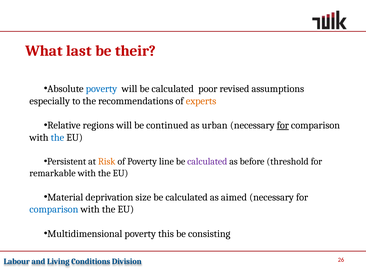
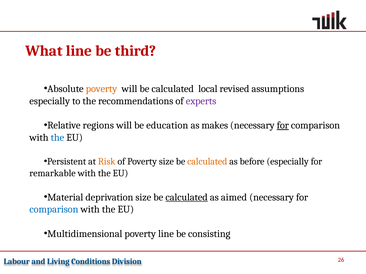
What last: last -> line
their: their -> third
poverty at (101, 89) colour: blue -> orange
poor: poor -> local
experts colour: orange -> purple
continued: continued -> education
urban: urban -> makes
Poverty line: line -> size
calculated at (207, 162) colour: purple -> orange
before threshold: threshold -> especially
calculated at (187, 198) underline: none -> present
poverty this: this -> line
